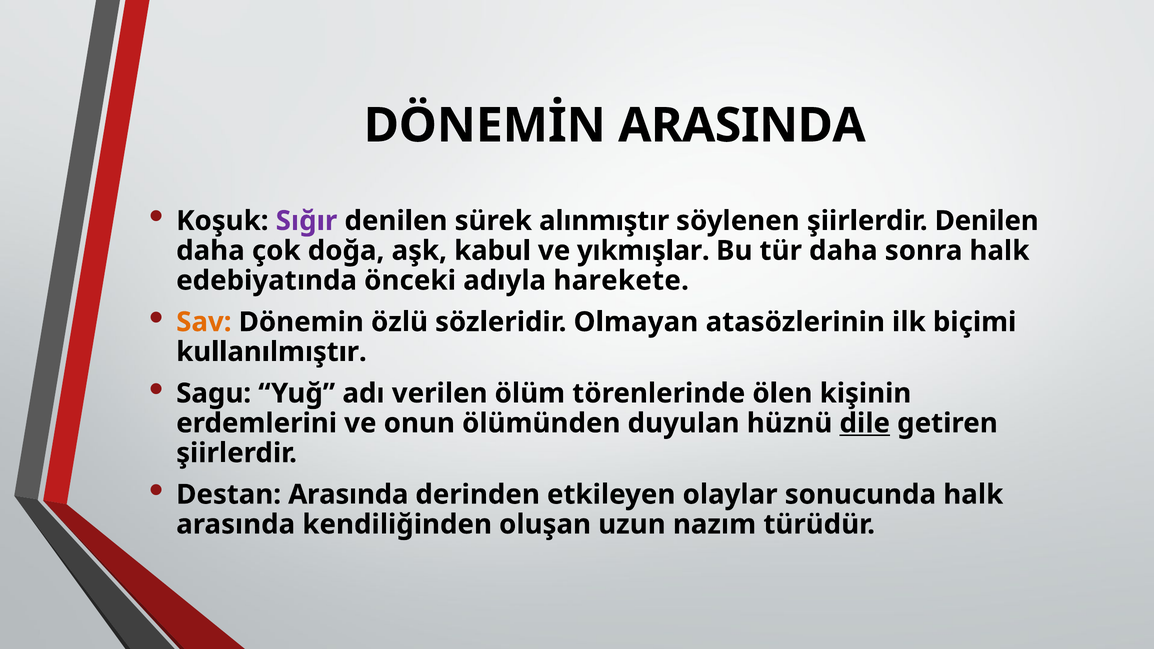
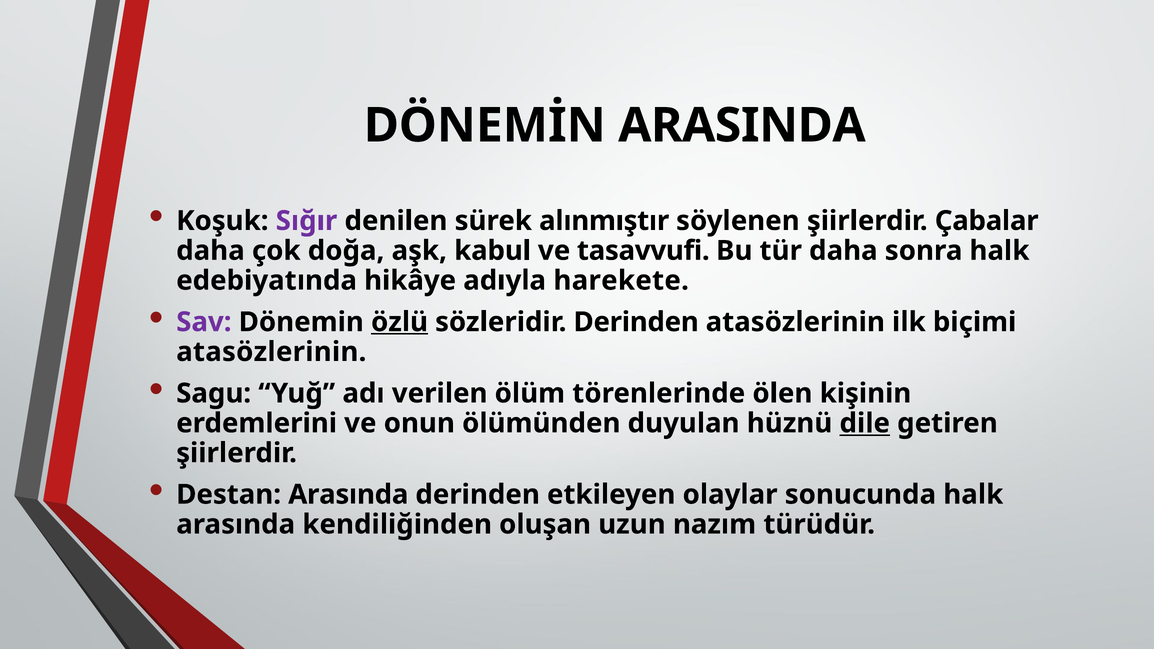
şiirlerdir Denilen: Denilen -> Çabalar
yıkmışlar: yıkmışlar -> tasavvufi
önceki: önceki -> hikâye
Sav colour: orange -> purple
özlü underline: none -> present
sözleridir Olmayan: Olmayan -> Derinden
kullanılmıştır at (271, 352): kullanılmıştır -> atasözlerinin
